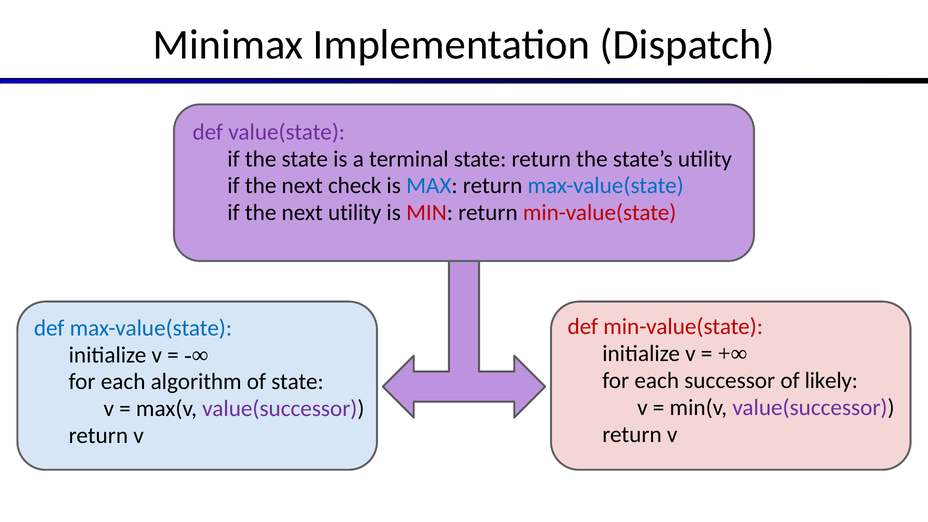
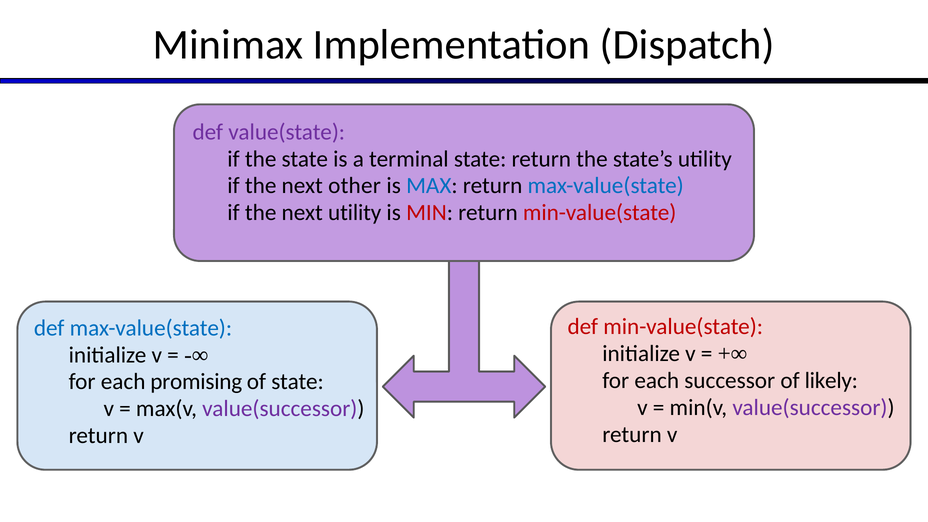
check: check -> other
algorithm: algorithm -> promising
